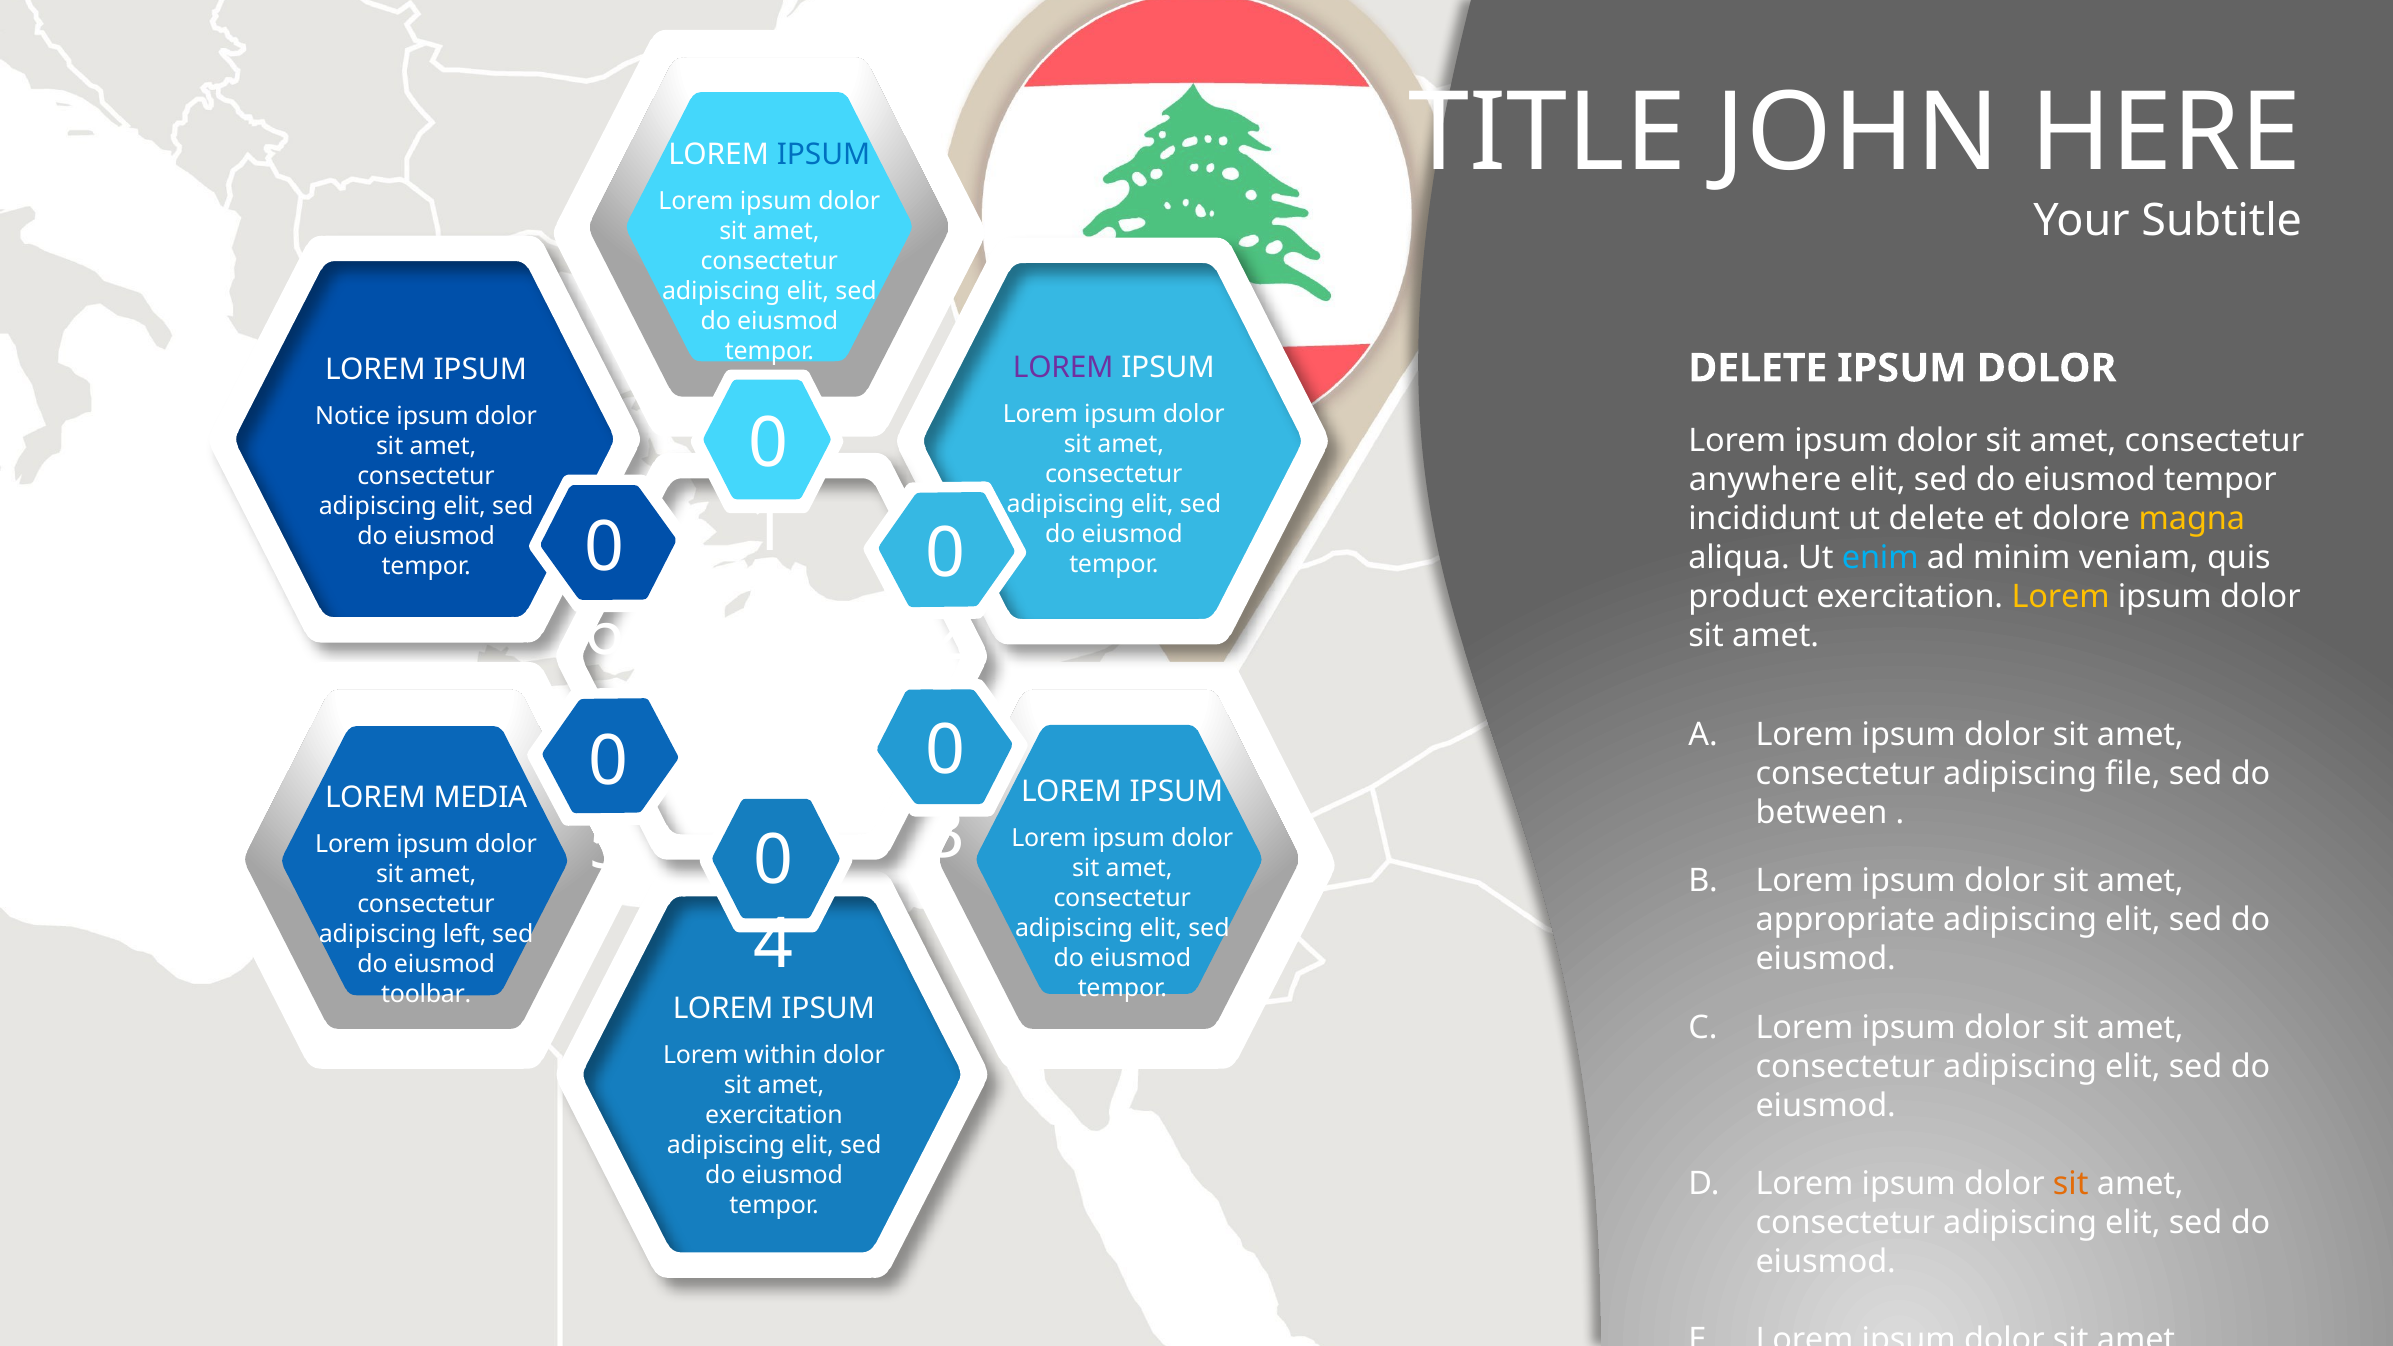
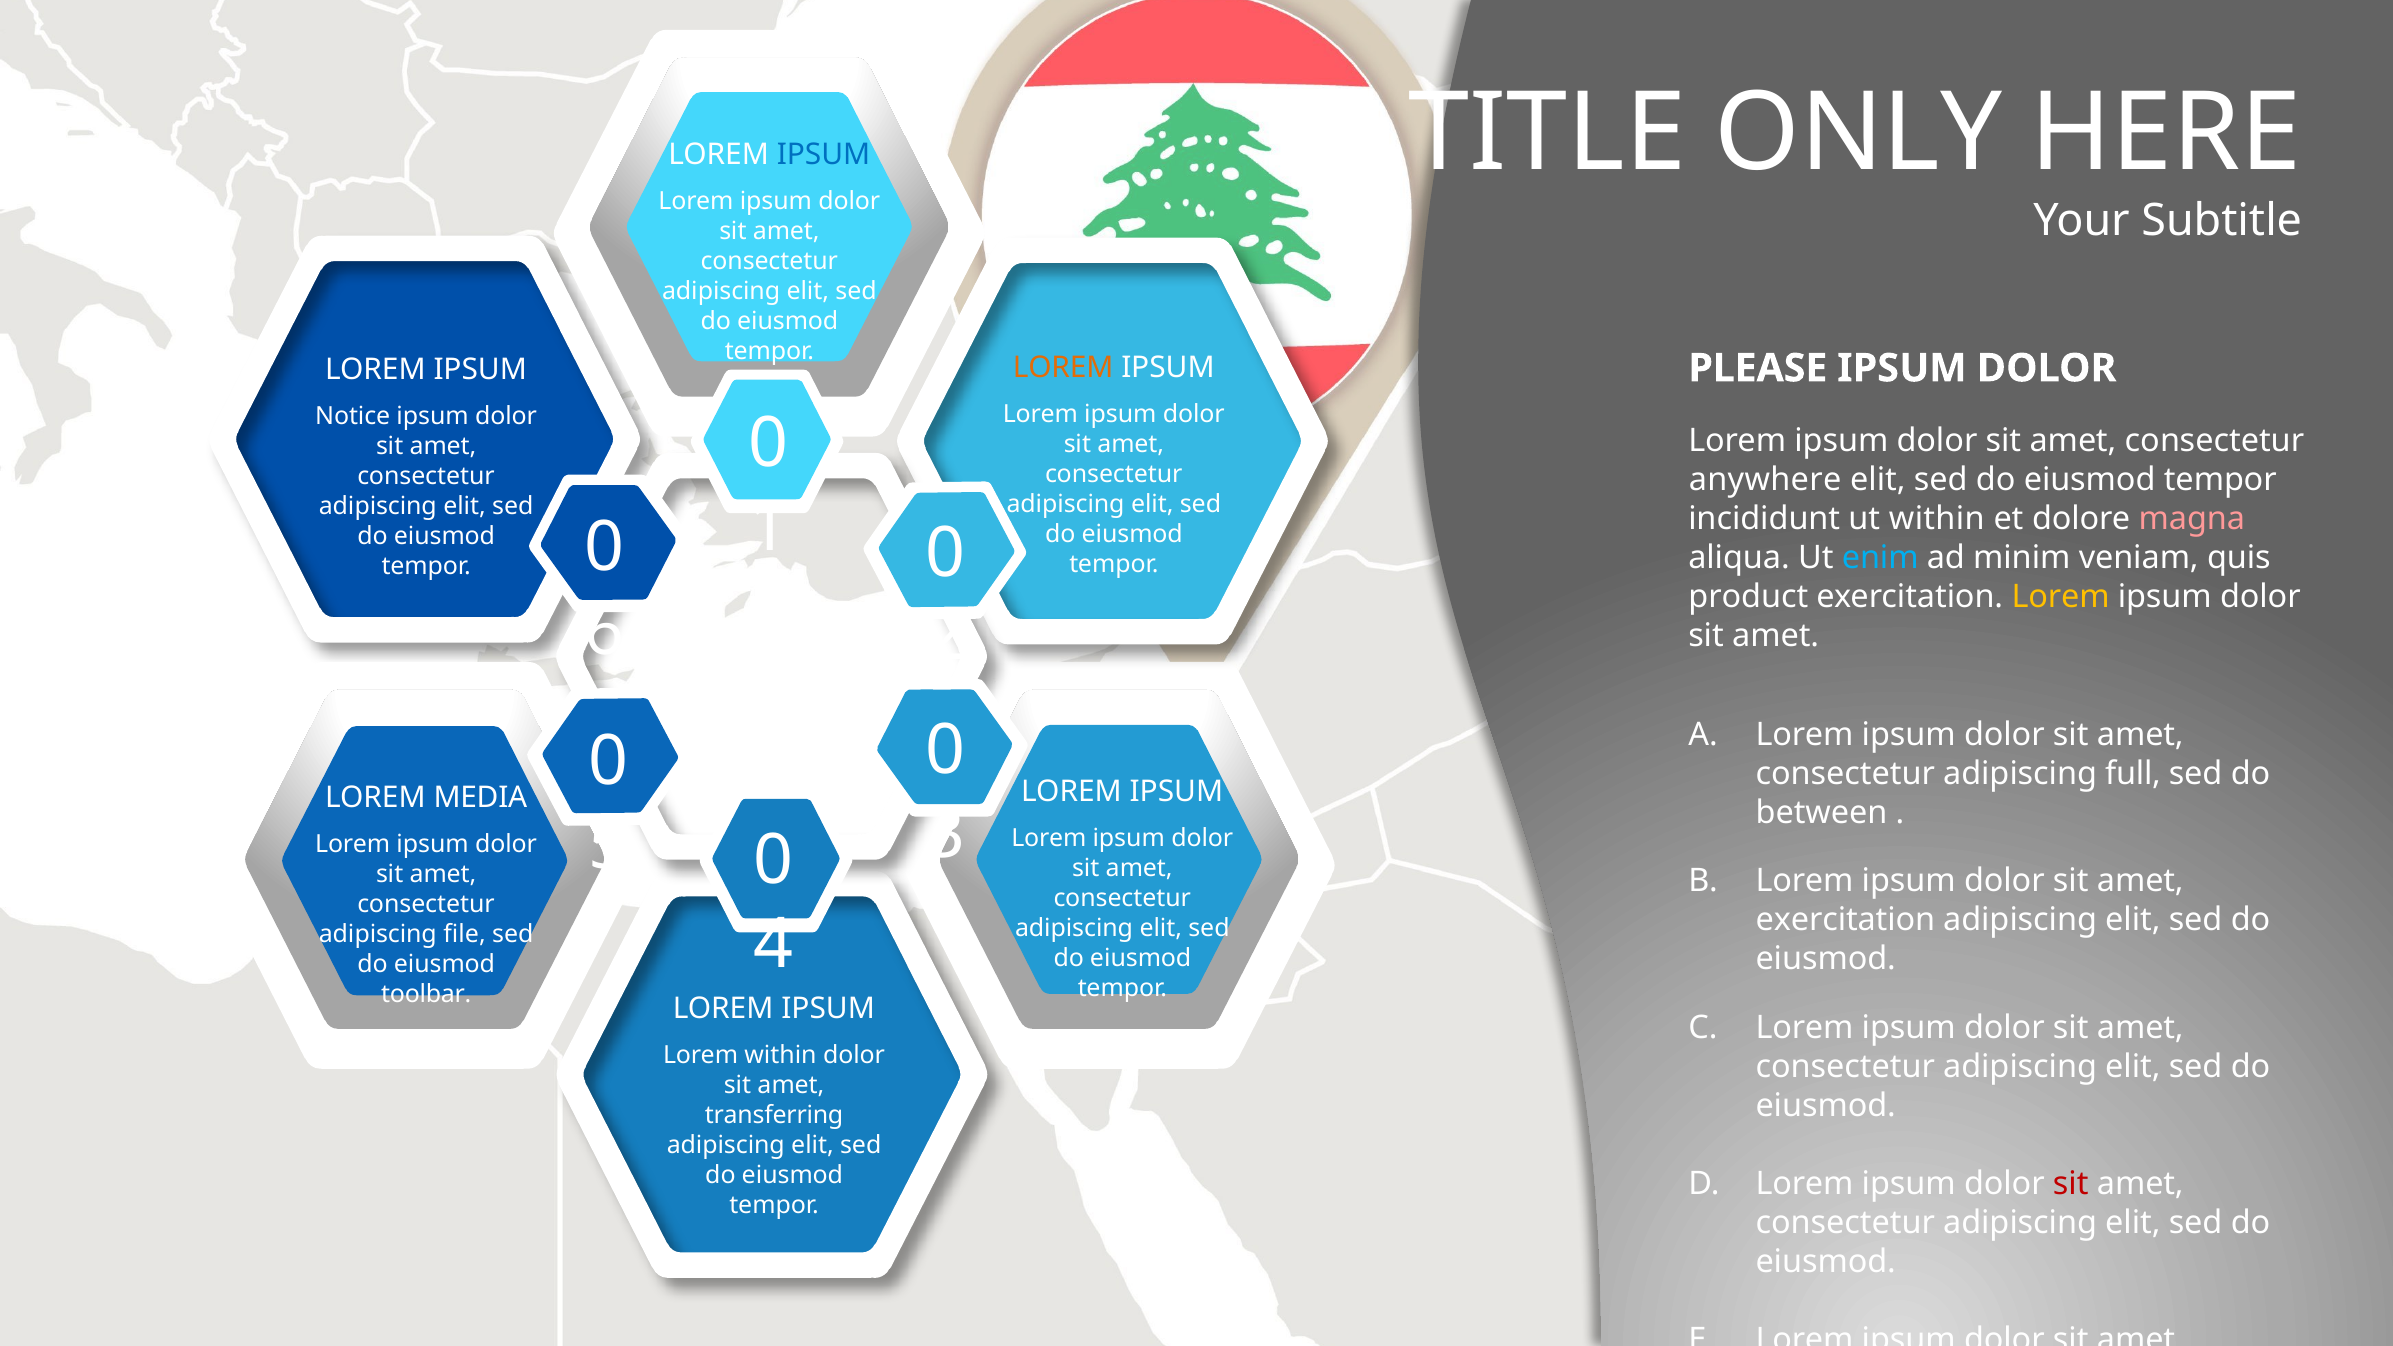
JOHN: JOHN -> ONLY
LOREM at (1063, 368) colour: purple -> orange
DELETE at (1758, 368): DELETE -> PLEASE
ut delete: delete -> within
magna colour: yellow -> pink
file: file -> full
appropriate at (1845, 920): appropriate -> exercitation
left: left -> file
exercitation at (774, 1115): exercitation -> transferring
sit at (2071, 1184) colour: orange -> red
